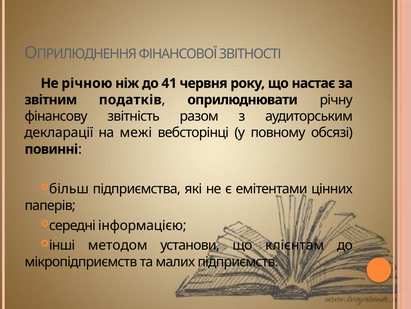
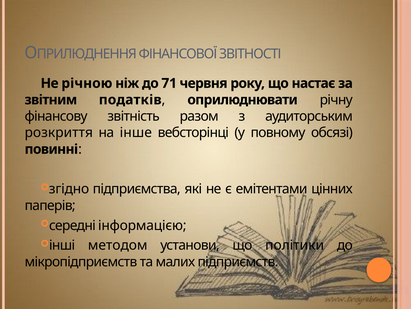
41: 41 -> 71
декларації: декларації -> розкриття
межі: межі -> інше
більш: більш -> згідно
клієнтам: клієнтам -> політики
